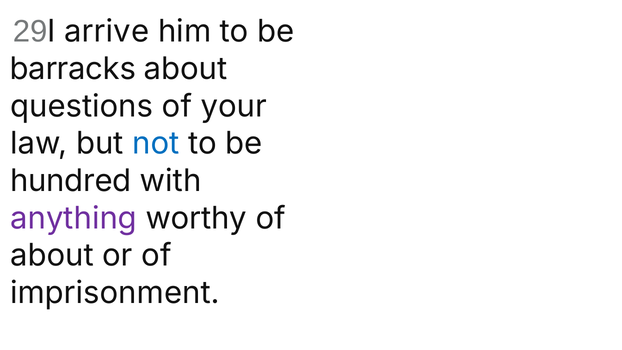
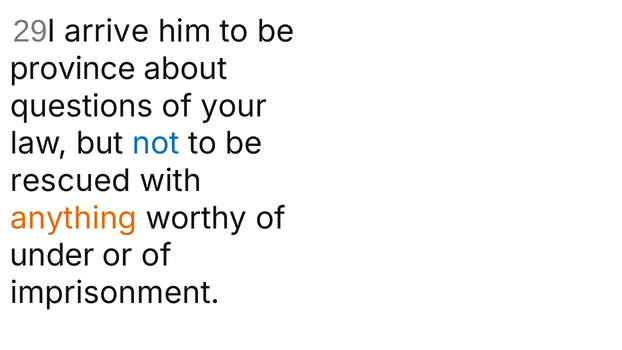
barracks: barracks -> province
hundred: hundred -> rescued
anything colour: purple -> orange
about at (52, 256): about -> under
